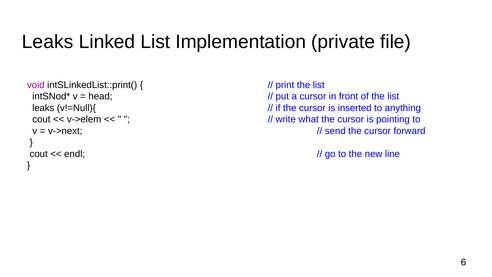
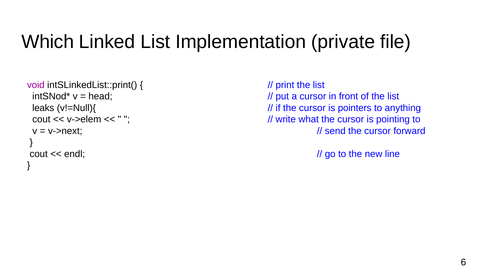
Leaks at (48, 42): Leaks -> Which
inserted: inserted -> pointers
